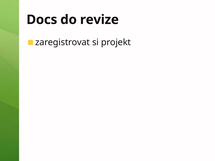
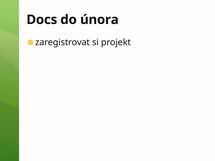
revize: revize -> února
